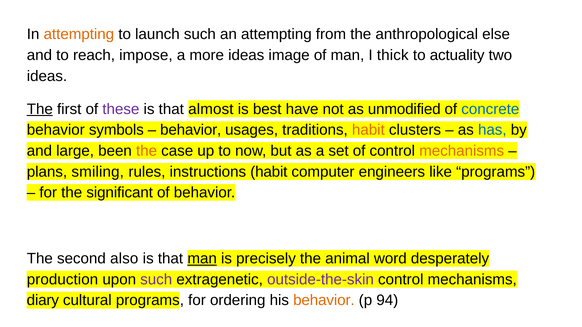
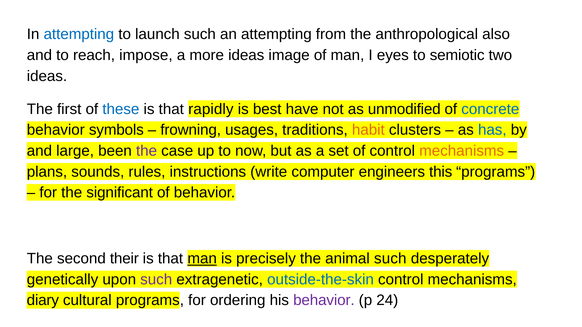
attempting at (79, 34) colour: orange -> blue
else: else -> also
thick: thick -> eyes
actuality: actuality -> semiotic
The at (40, 109) underline: present -> none
these colour: purple -> blue
almost: almost -> rapidly
behavior at (191, 130): behavior -> frowning
the at (147, 151) colour: orange -> purple
smiling: smiling -> sounds
instructions habit: habit -> write
like: like -> this
also: also -> their
animal word: word -> such
production: production -> genetically
outside-the-skin colour: purple -> blue
behavior at (324, 301) colour: orange -> purple
94: 94 -> 24
